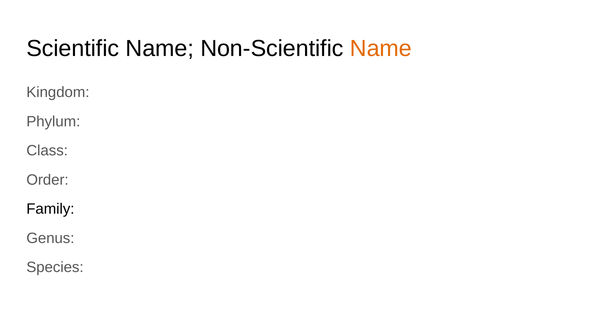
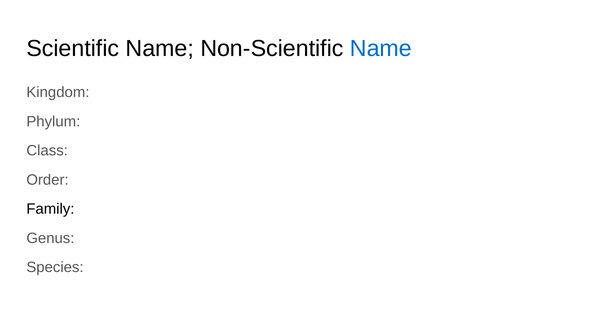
Name at (381, 48) colour: orange -> blue
